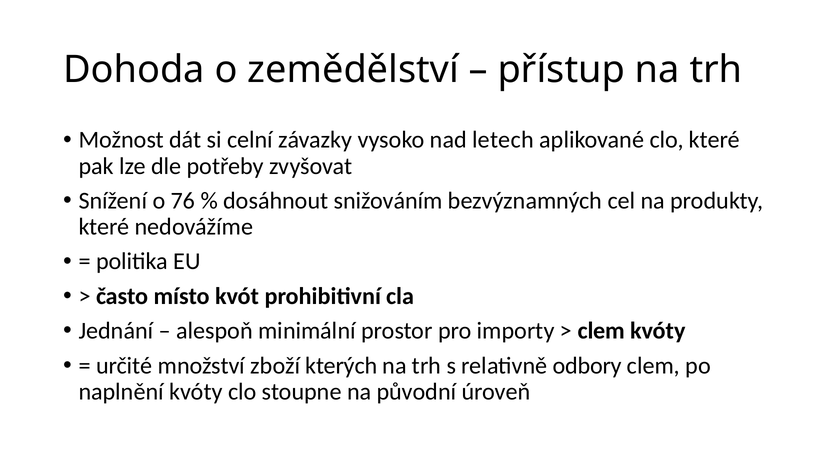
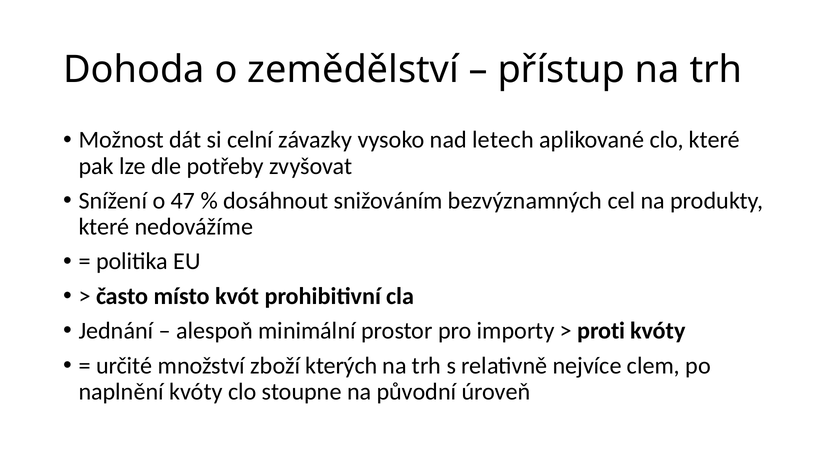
76: 76 -> 47
clem at (601, 331): clem -> proti
odbory: odbory -> nejvíce
